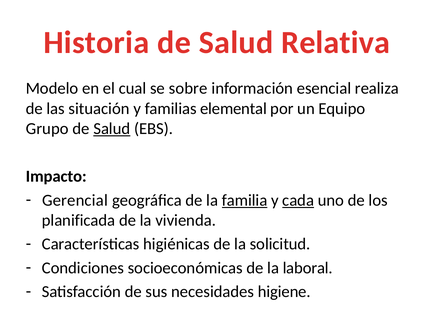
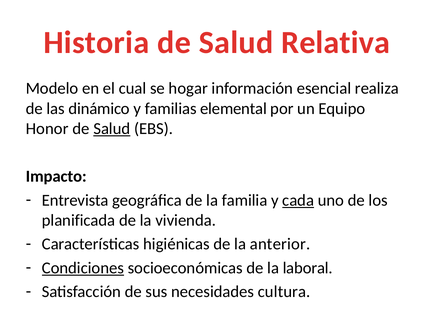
sobre: sobre -> hogar
situación: situación -> dinámico
Grupo: Grupo -> Honor
Gerencial: Gerencial -> Entrevista
familia underline: present -> none
solicitud: solicitud -> anterior
Condiciones underline: none -> present
higiene: higiene -> cultura
